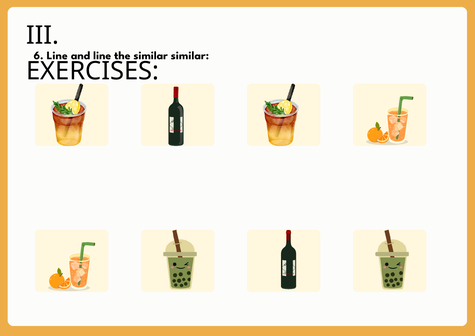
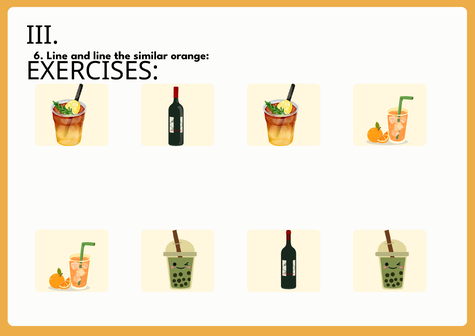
similar similar: similar -> orange
